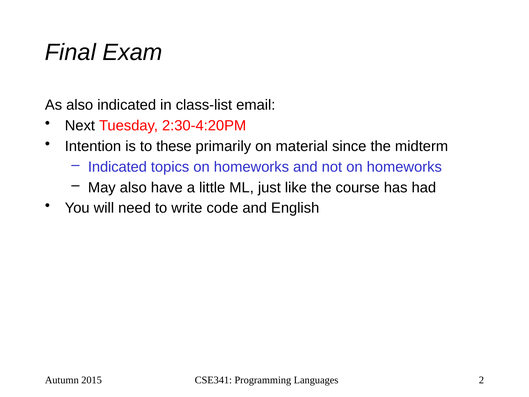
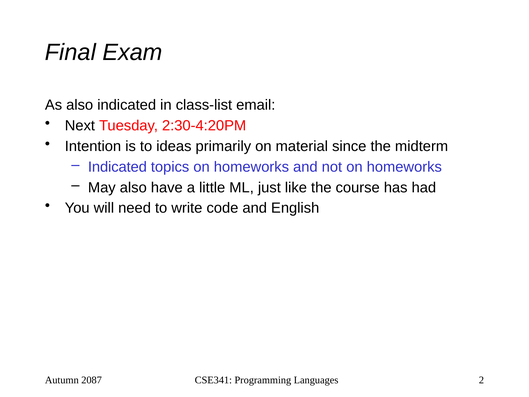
these: these -> ideas
2015: 2015 -> 2087
